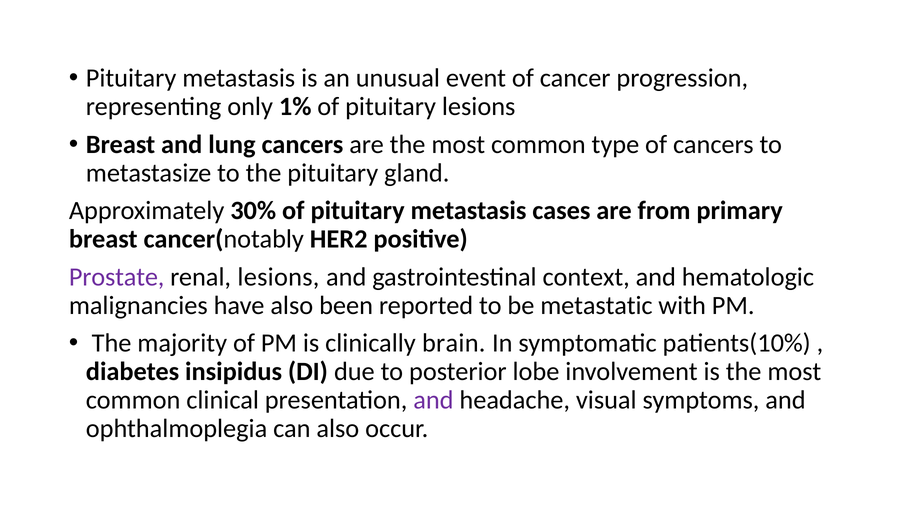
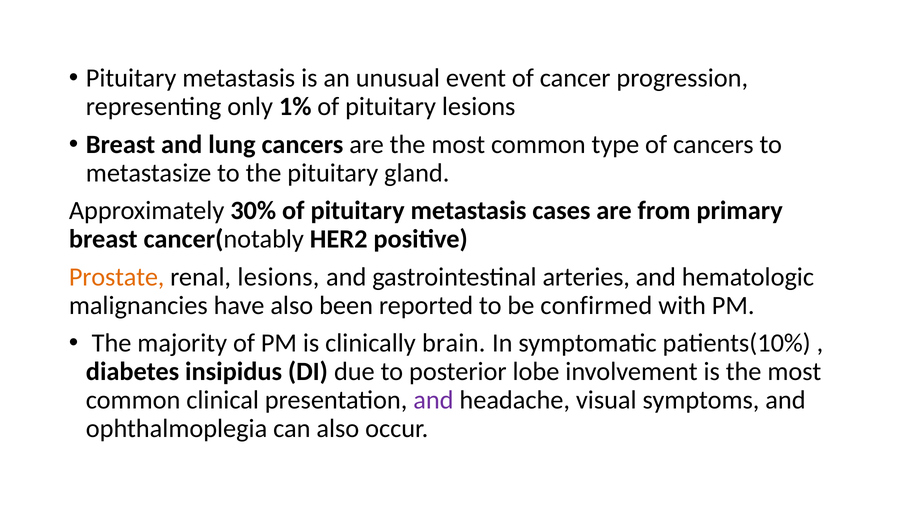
Prostate colour: purple -> orange
context: context -> arteries
metastatic: metastatic -> confirmed
